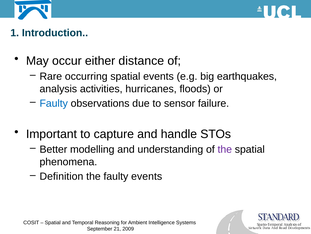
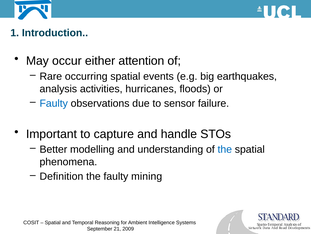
distance: distance -> attention
the at (225, 149) colour: purple -> blue
faulty events: events -> mining
